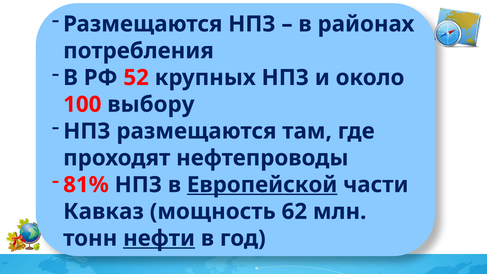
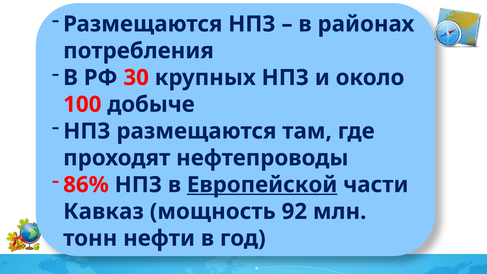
52: 52 -> 30
выбору: выбору -> добыче
81%: 81% -> 86%
62: 62 -> 92
нефти underline: present -> none
